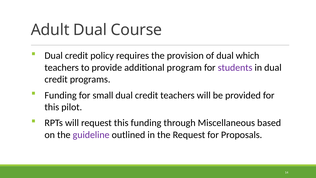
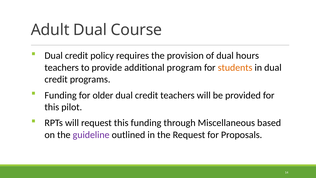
which: which -> hours
students colour: purple -> orange
small: small -> older
